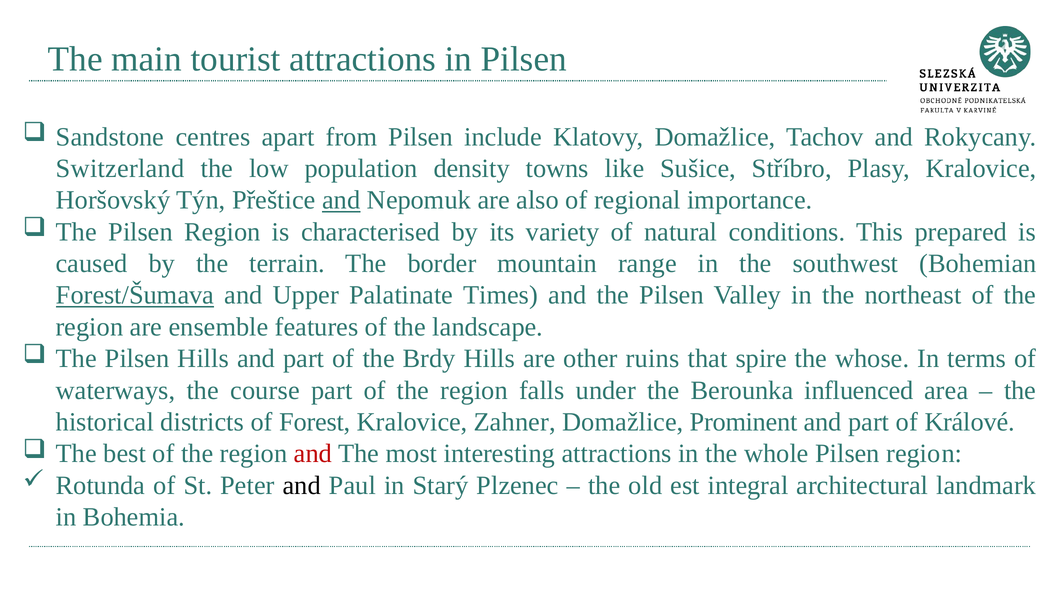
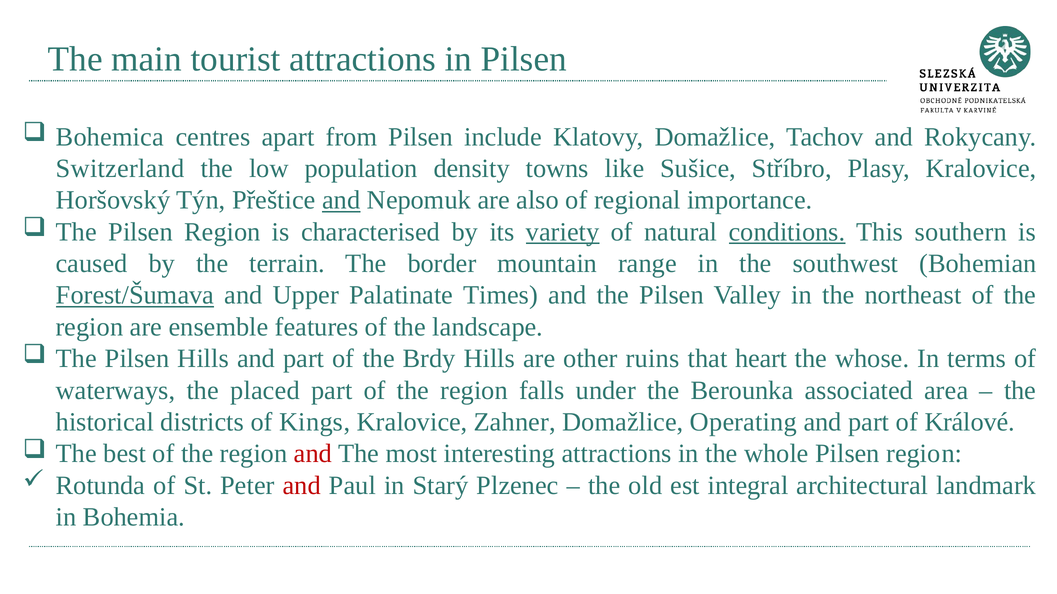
Sandstone: Sandstone -> Bohemica
variety underline: none -> present
conditions underline: none -> present
prepared: prepared -> southern
spire: spire -> heart
course: course -> placed
influenced: influenced -> associated
Forest: Forest -> Kings
Prominent: Prominent -> Operating
and at (302, 486) colour: black -> red
